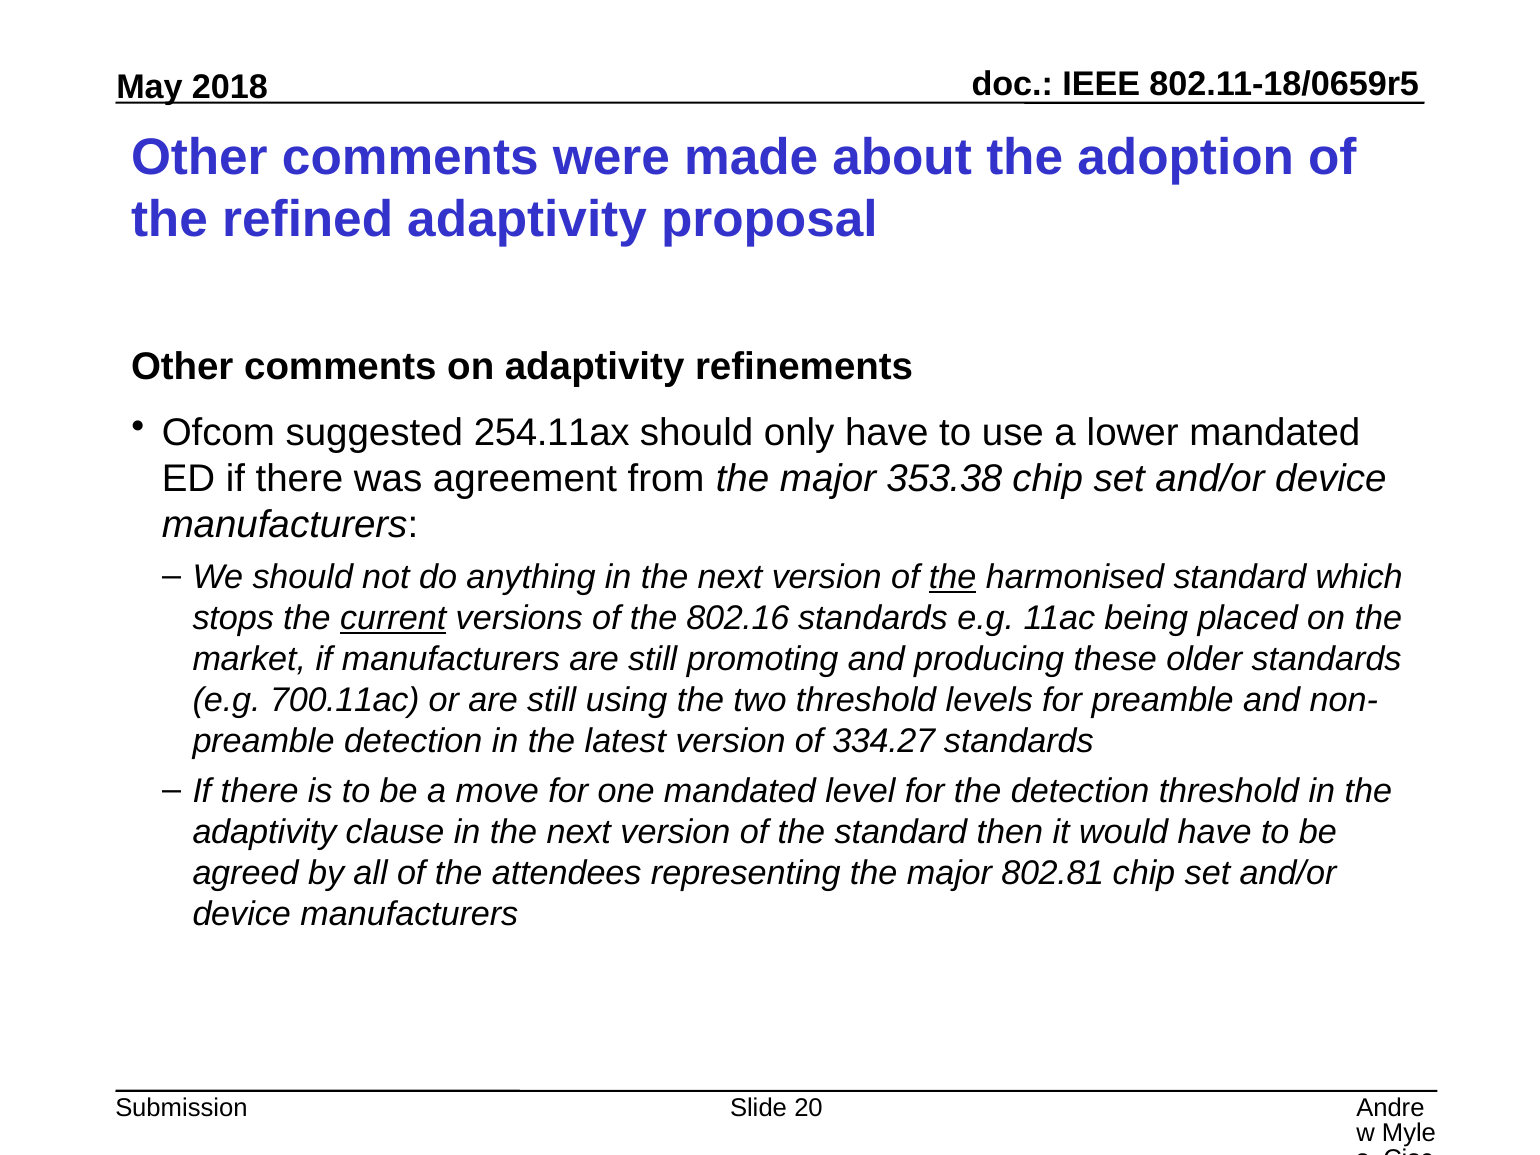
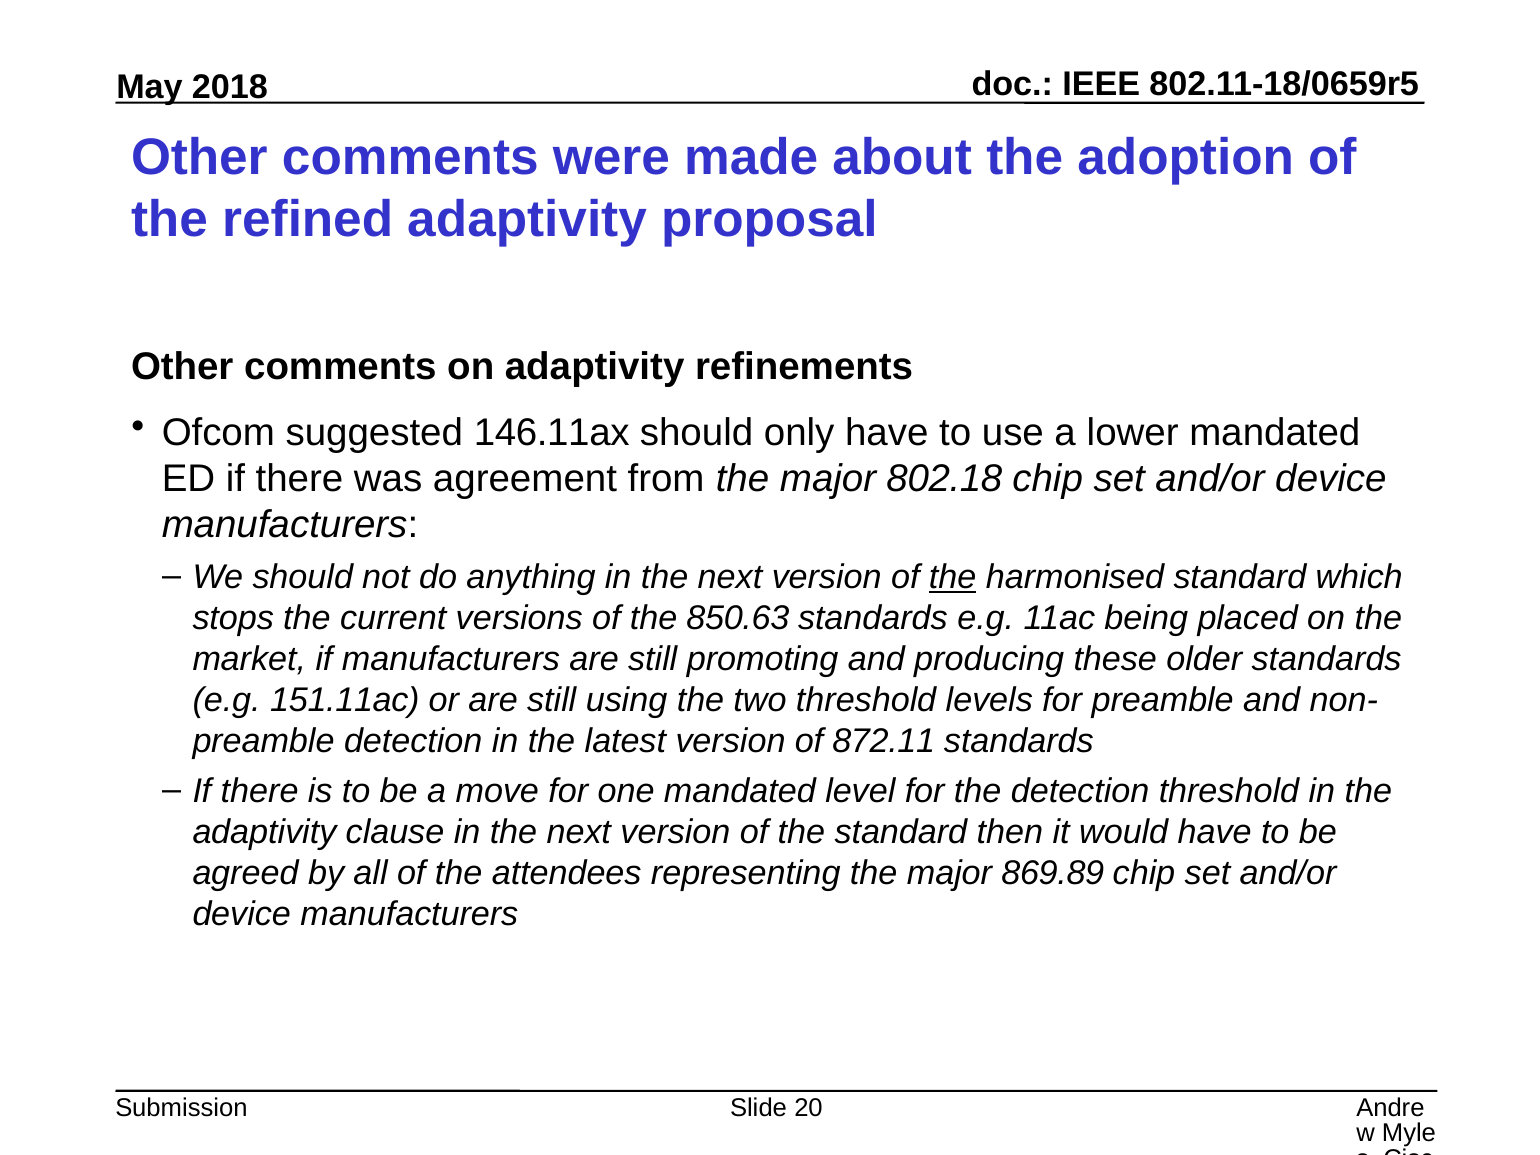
254.11ax: 254.11ax -> 146.11ax
353.38: 353.38 -> 802.18
current underline: present -> none
802.16: 802.16 -> 850.63
700.11ac: 700.11ac -> 151.11ac
334.27: 334.27 -> 872.11
802.81: 802.81 -> 869.89
